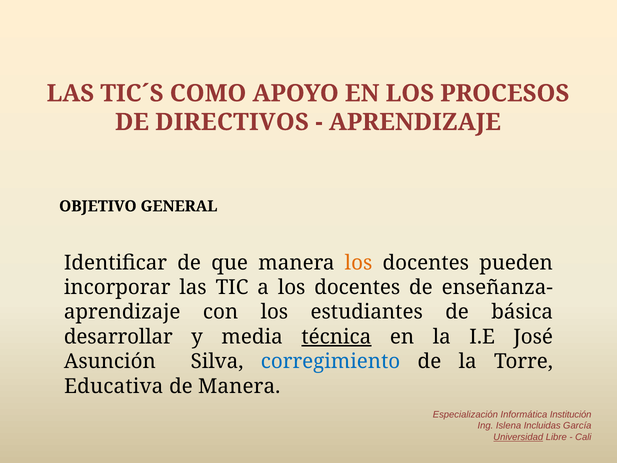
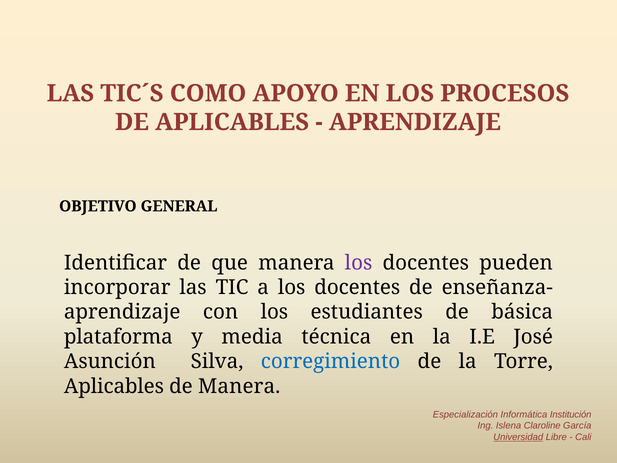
DE DIRECTIVOS: DIRECTIVOS -> APLICABLES
los at (359, 263) colour: orange -> purple
desarrollar: desarrollar -> plataforma
técnica underline: present -> none
Educativa at (114, 386): Educativa -> Aplicables
Incluidas: Incluidas -> Claroline
